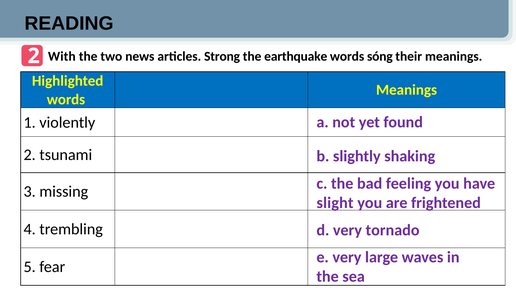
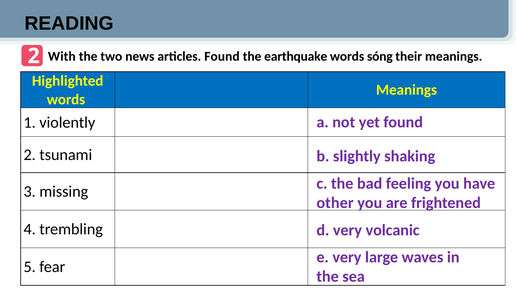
articles Strong: Strong -> Found
slight: slight -> other
tornado: tornado -> volcanic
